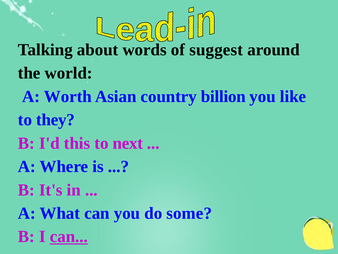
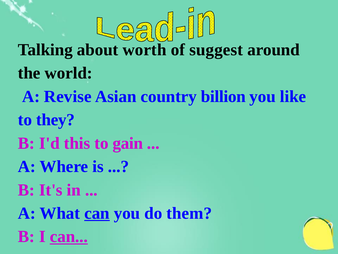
words: words -> worth
Worth: Worth -> Revise
next: next -> gain
can at (97, 213) underline: none -> present
some: some -> them
